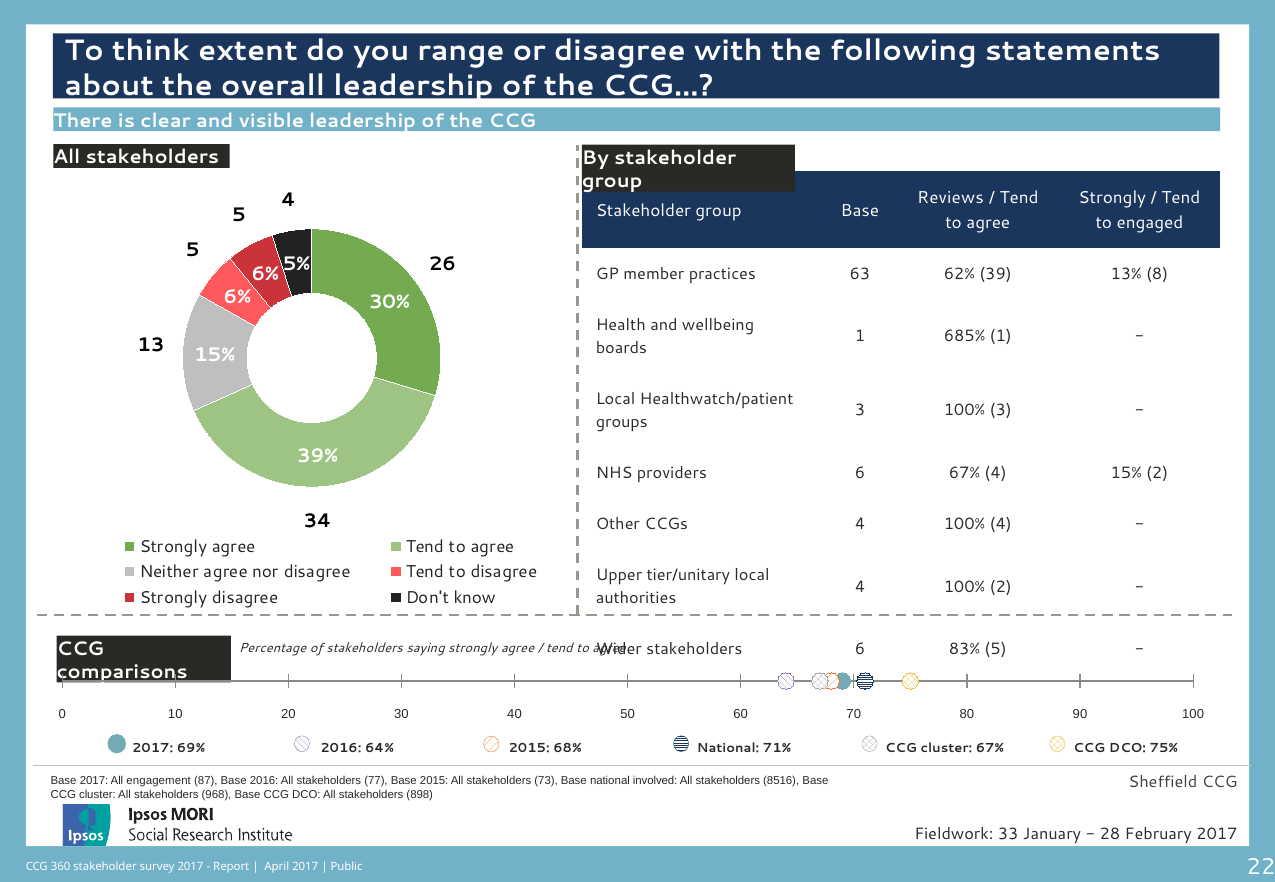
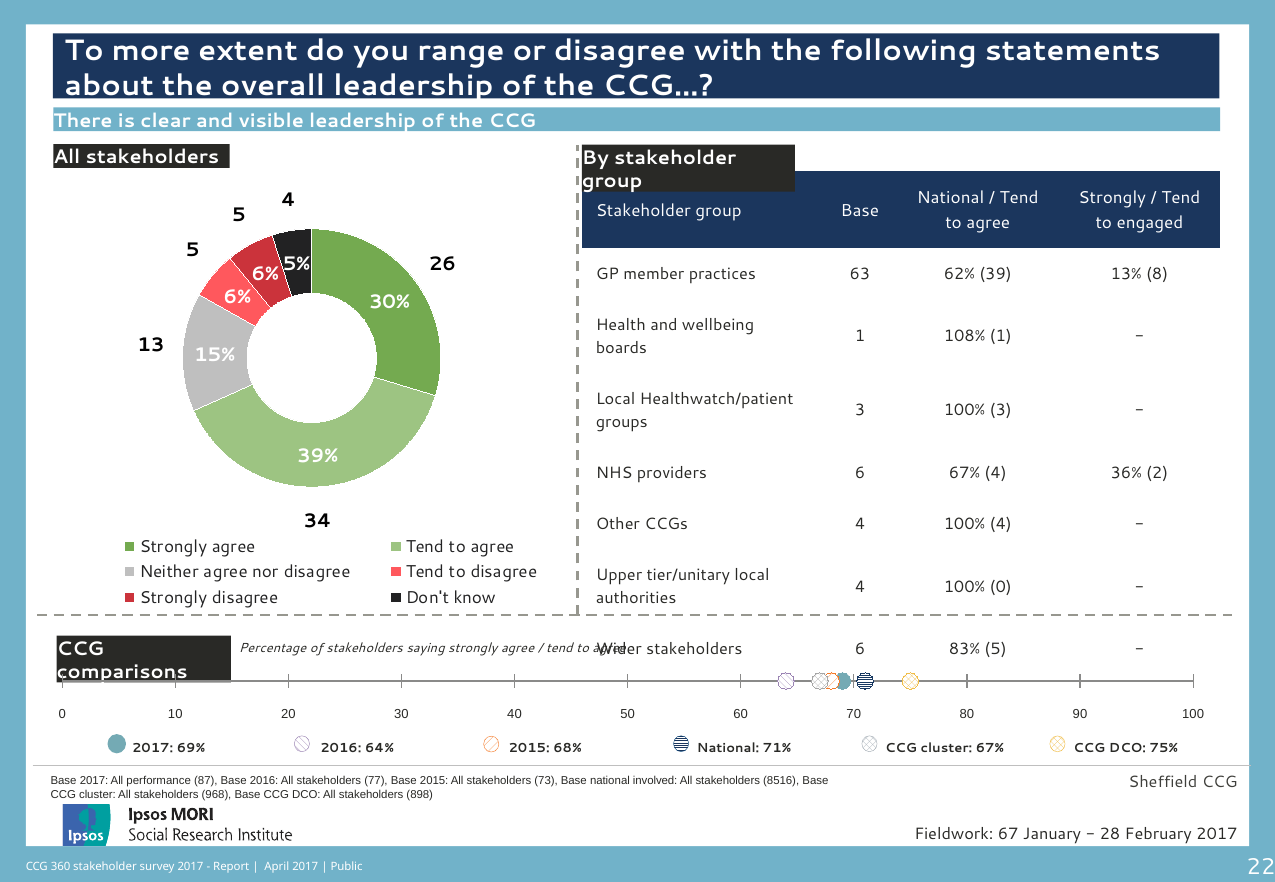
think: think -> more
Reviews at (951, 198): Reviews -> National
685%: 685% -> 108%
4 15%: 15% -> 36%
100% 2: 2 -> 0
engagement: engagement -> performance
33: 33 -> 67
